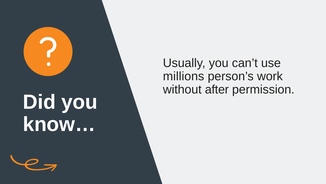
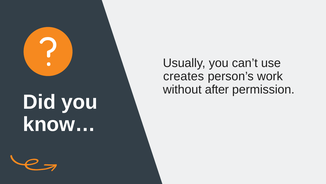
millions: millions -> creates
